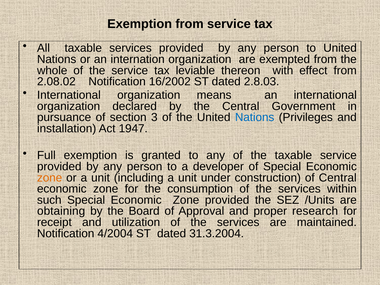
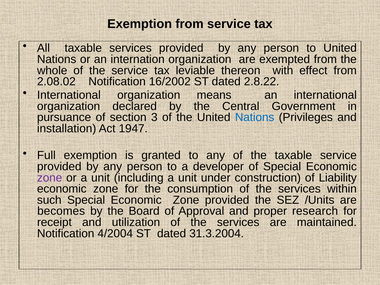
2.8.03: 2.8.03 -> 2.8.22
zone at (50, 178) colour: orange -> purple
of Central: Central -> Liability
obtaining: obtaining -> becomes
